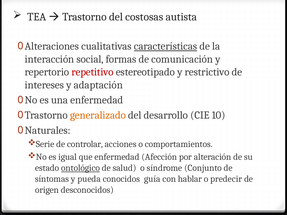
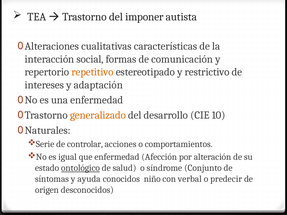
costosas: costosas -> imponer
características underline: present -> none
repetitivo colour: red -> orange
pueda: pueda -> ayuda
guía: guía -> niño
hablar: hablar -> verbal
